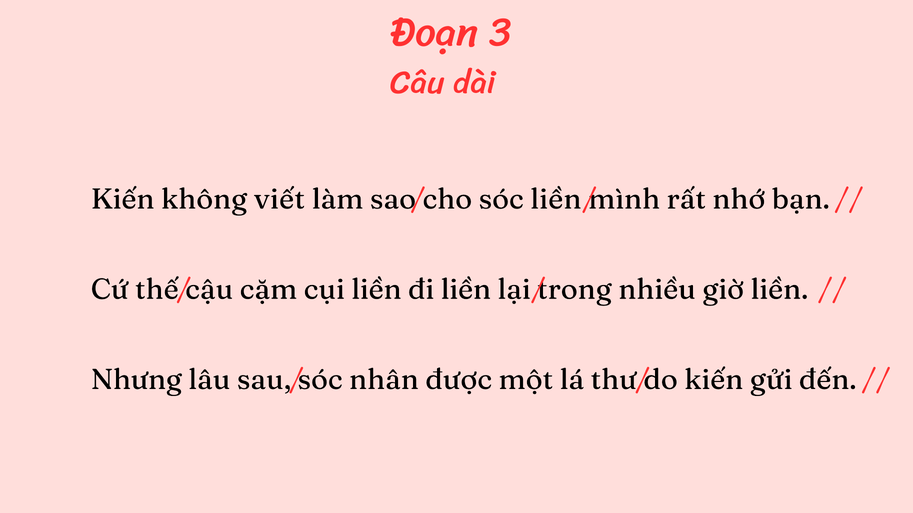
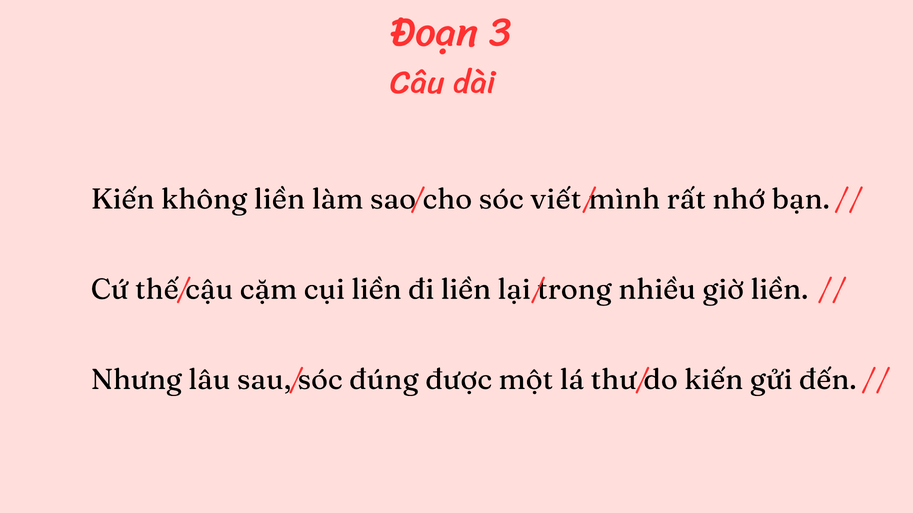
không viết: viết -> liền
sóc liền: liền -> viết
nhân: nhân -> đúng
